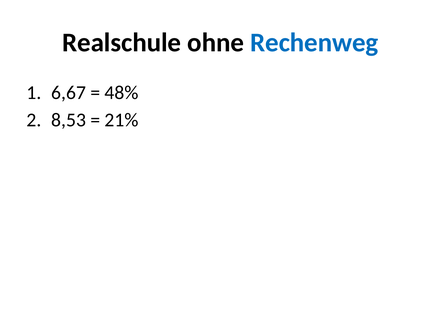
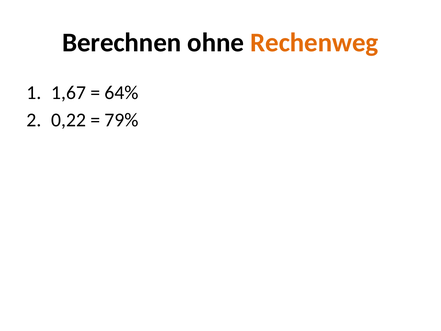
Realschule: Realschule -> Berechnen
Rechenweg colour: blue -> orange
6,67: 6,67 -> 1,67
48%: 48% -> 64%
8,53: 8,53 -> 0,22
21%: 21% -> 79%
